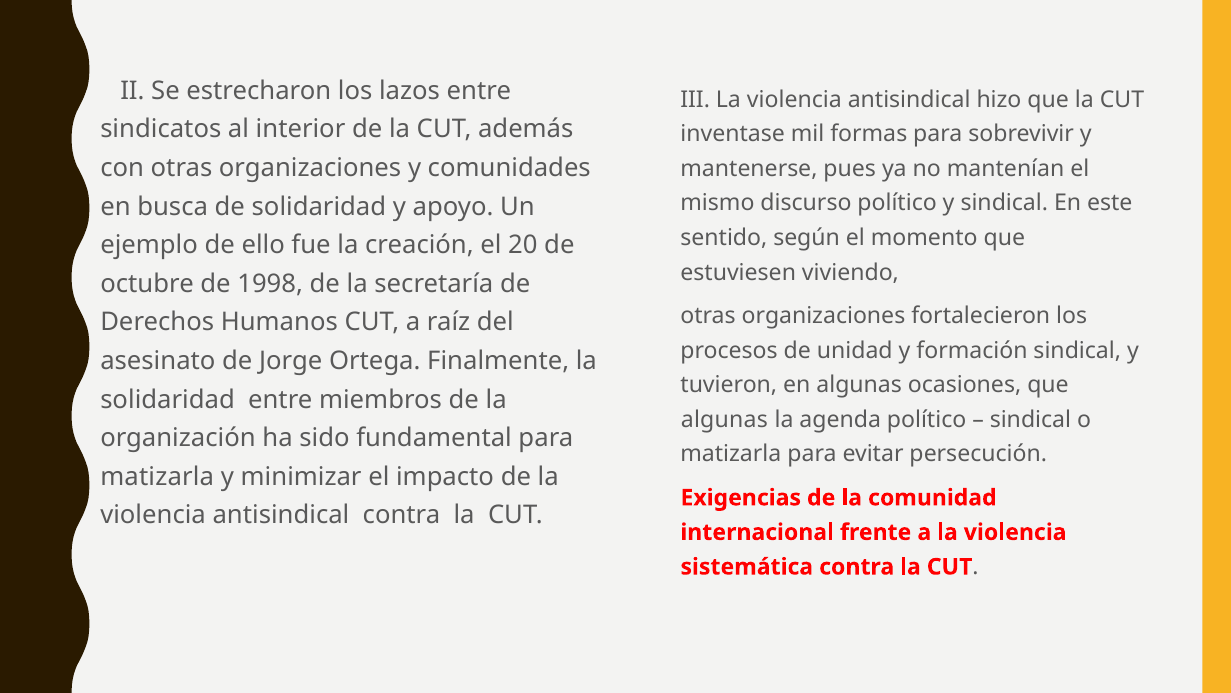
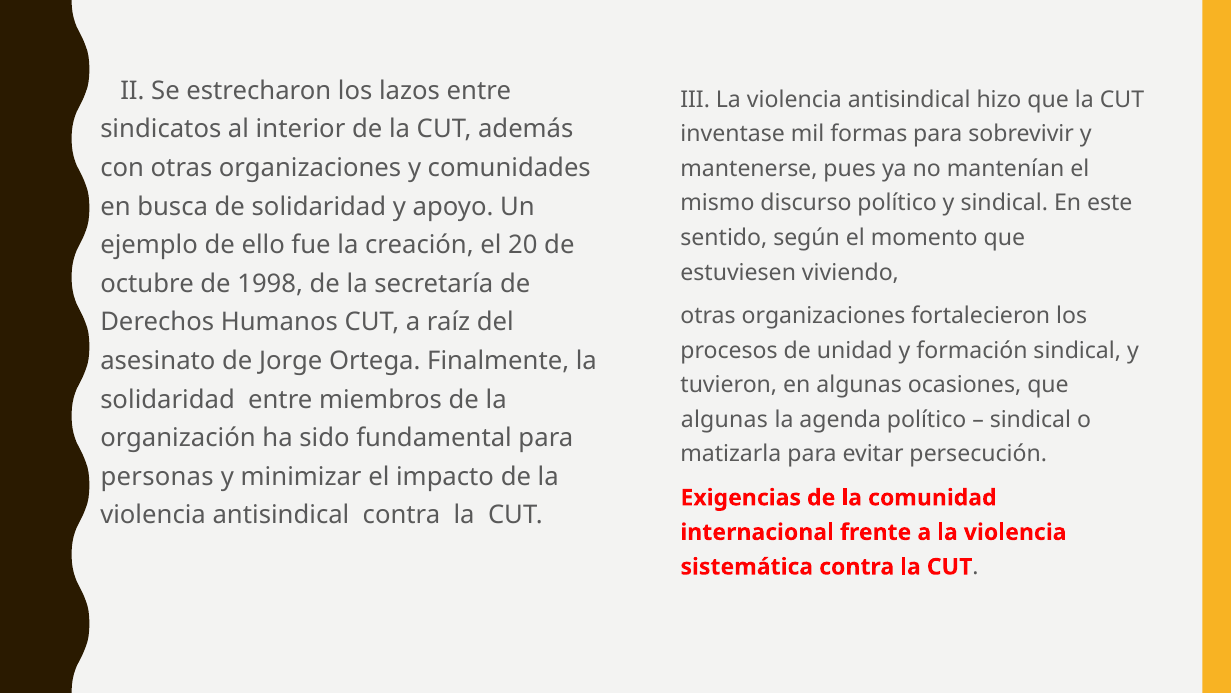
matizarla at (157, 476): matizarla -> personas
